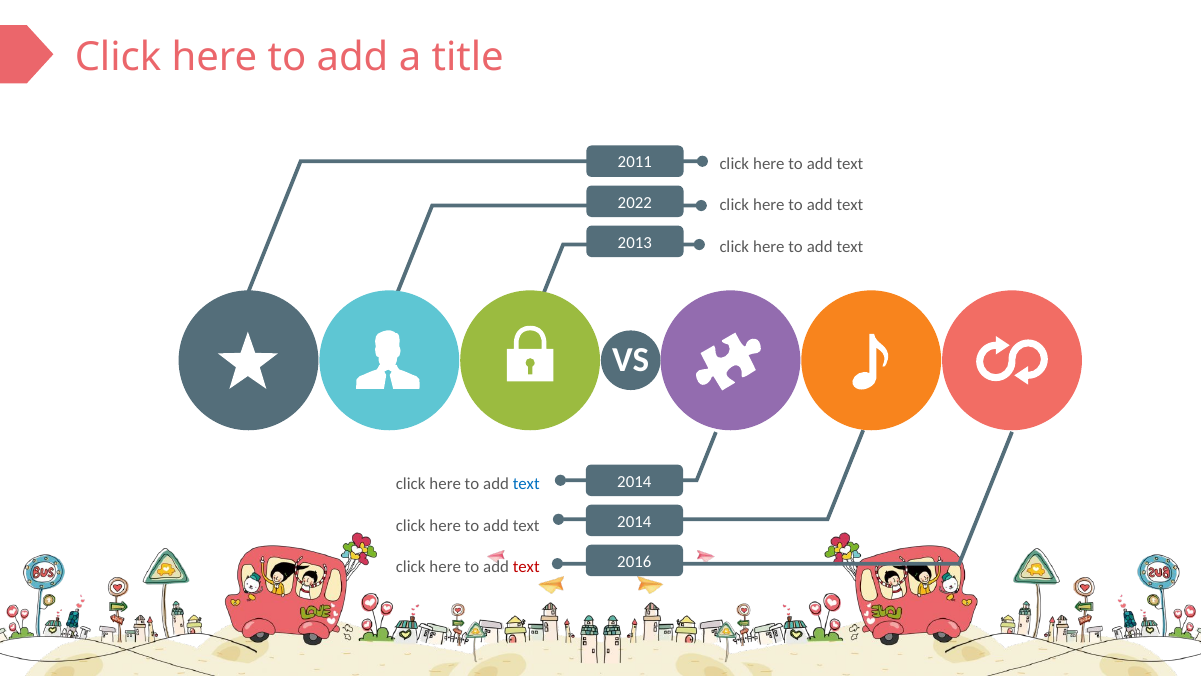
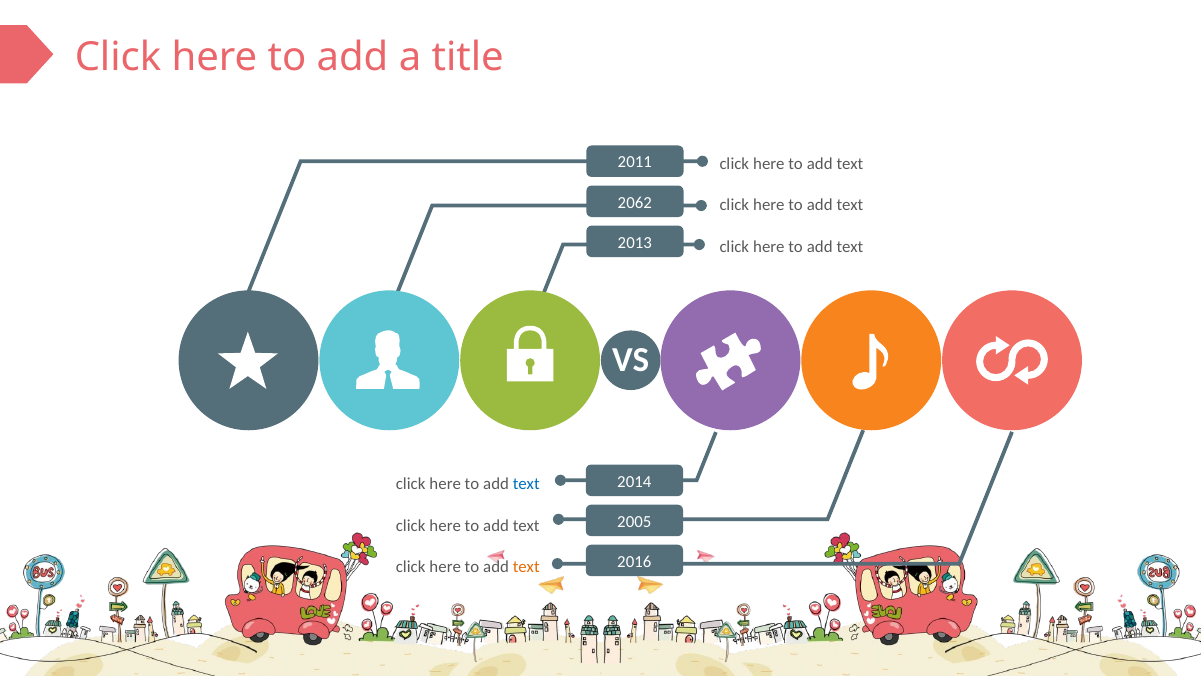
2022: 2022 -> 2062
2014 at (634, 521): 2014 -> 2005
text at (526, 567) colour: red -> orange
